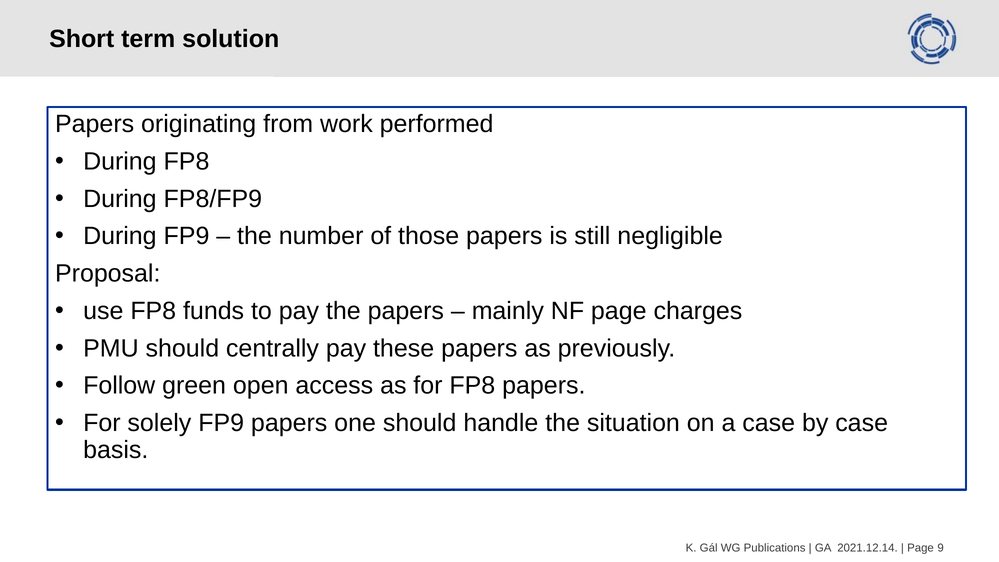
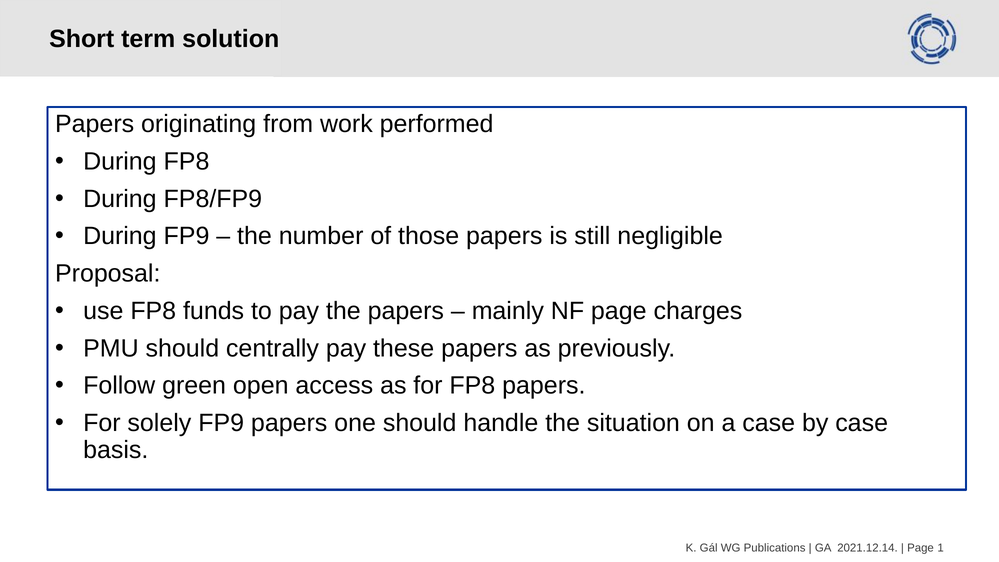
9: 9 -> 1
